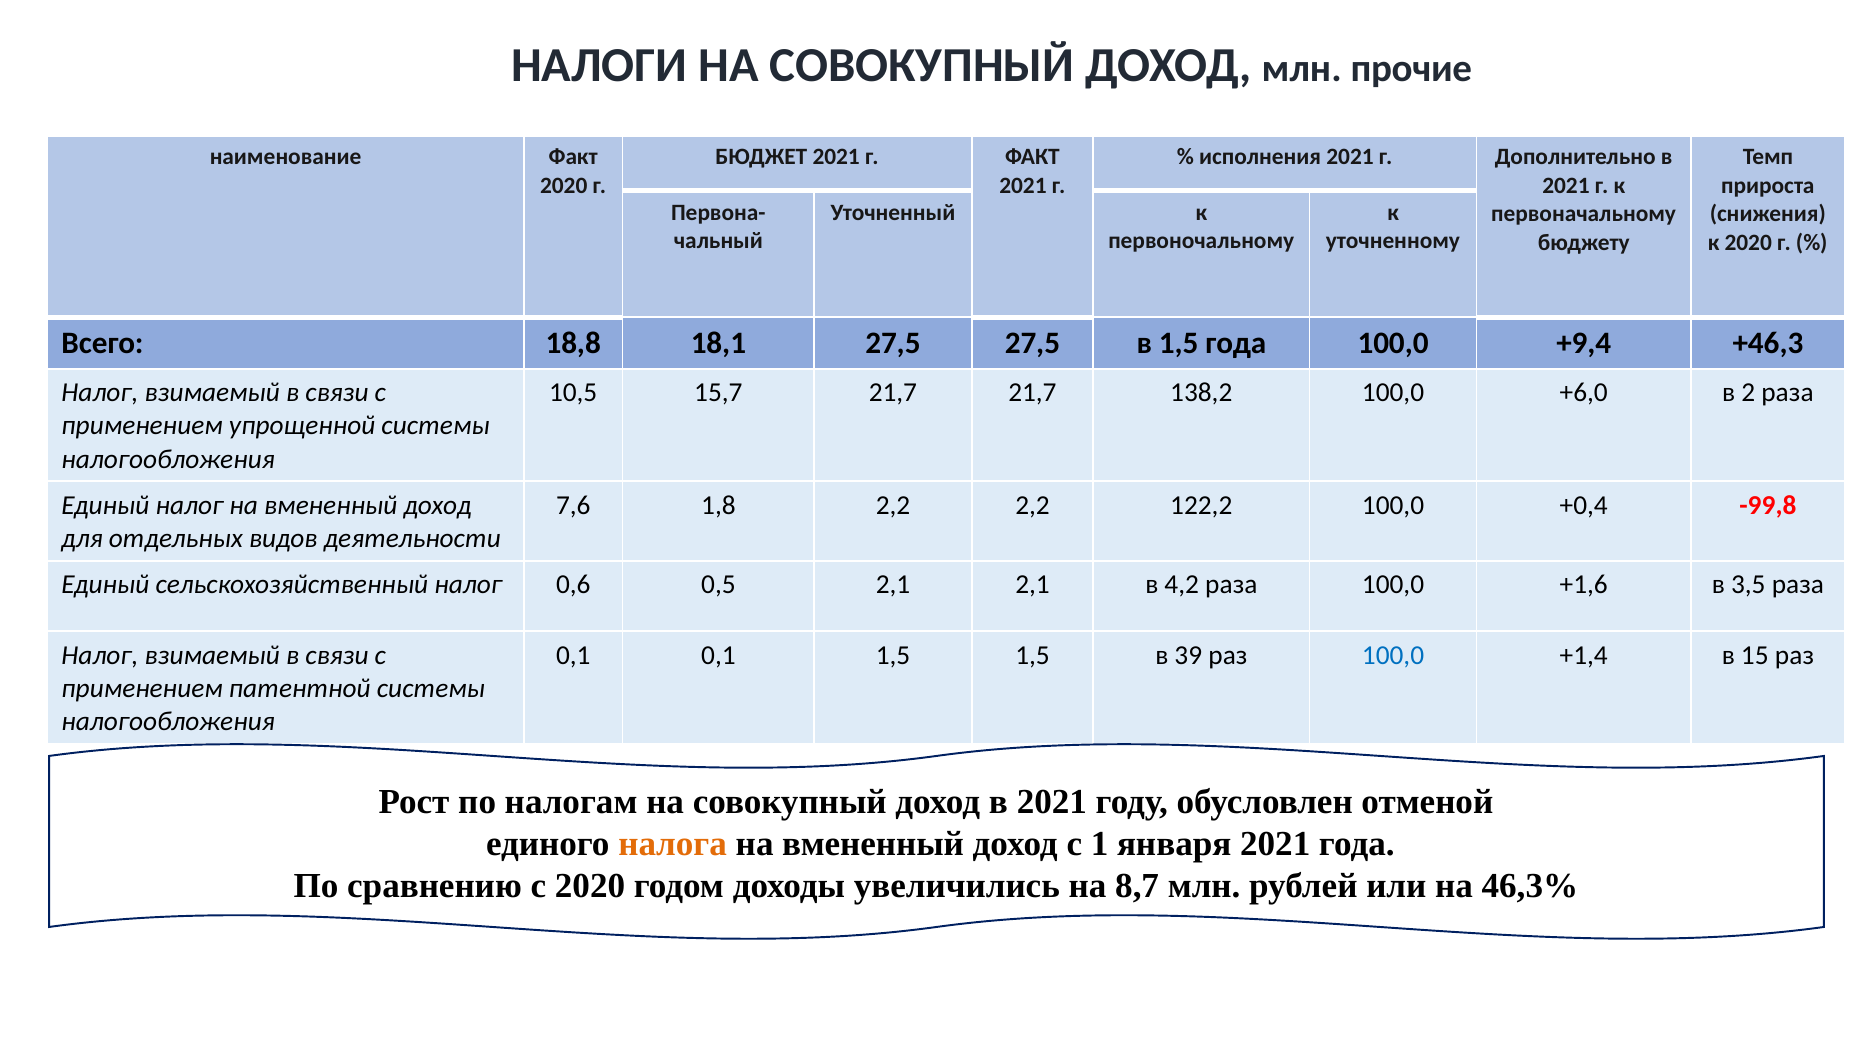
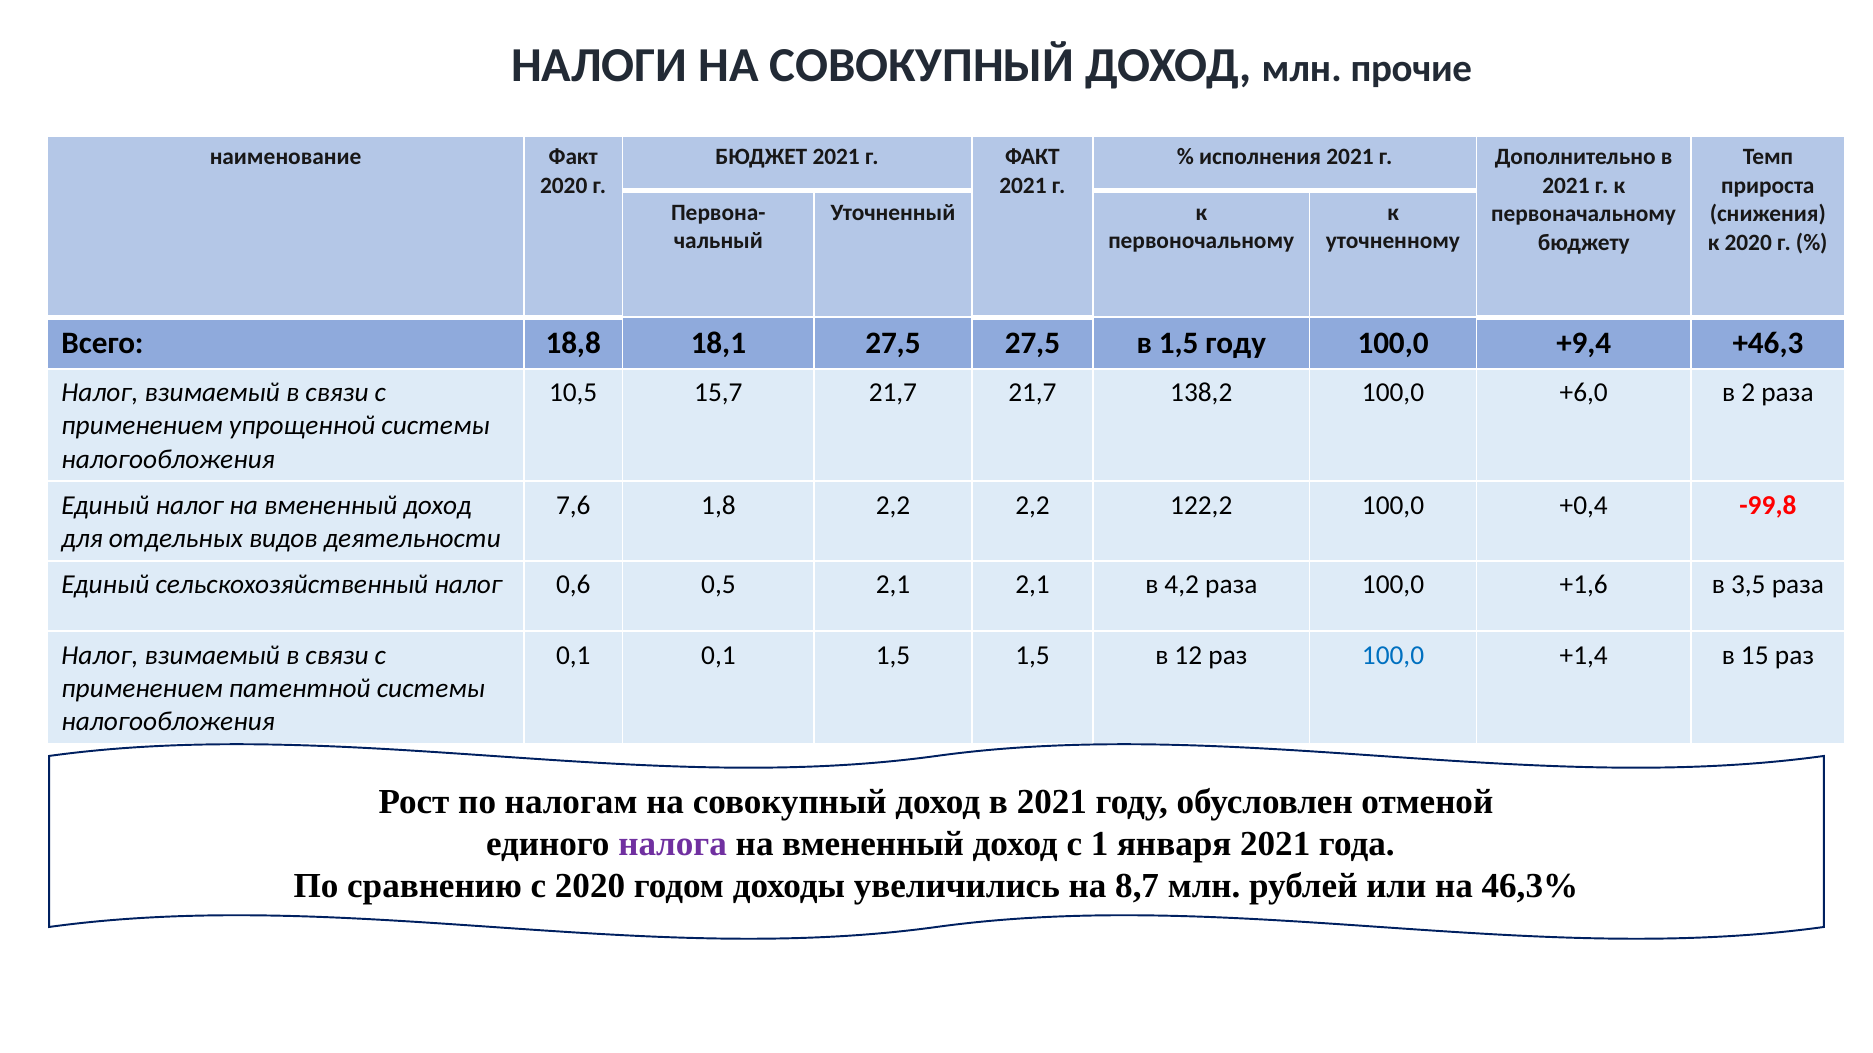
1,5 года: года -> году
39: 39 -> 12
налога colour: orange -> purple
